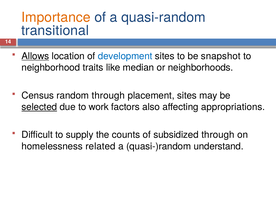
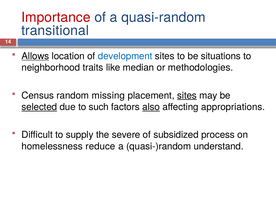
Importance colour: orange -> red
snapshot: snapshot -> situations
neighborhoods: neighborhoods -> methodologies
random through: through -> missing
sites at (187, 95) underline: none -> present
work: work -> such
also underline: none -> present
counts: counts -> severe
subsidized through: through -> process
related: related -> reduce
